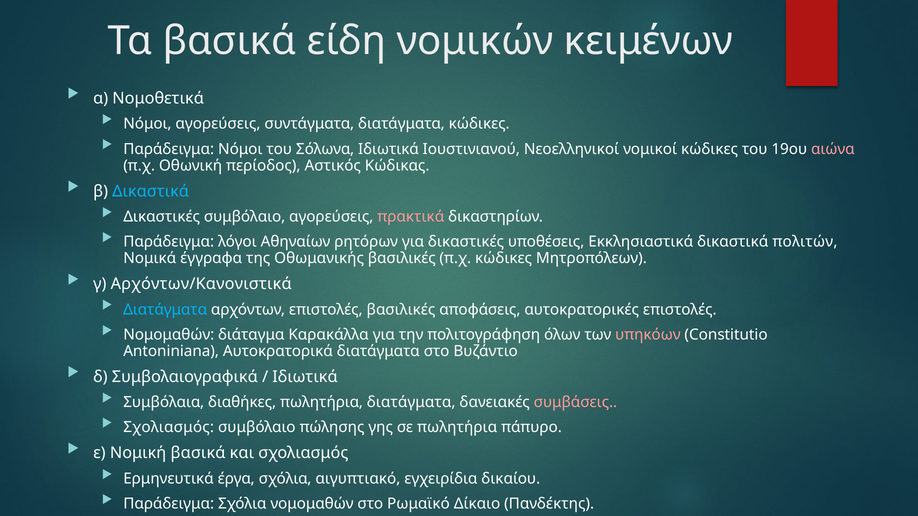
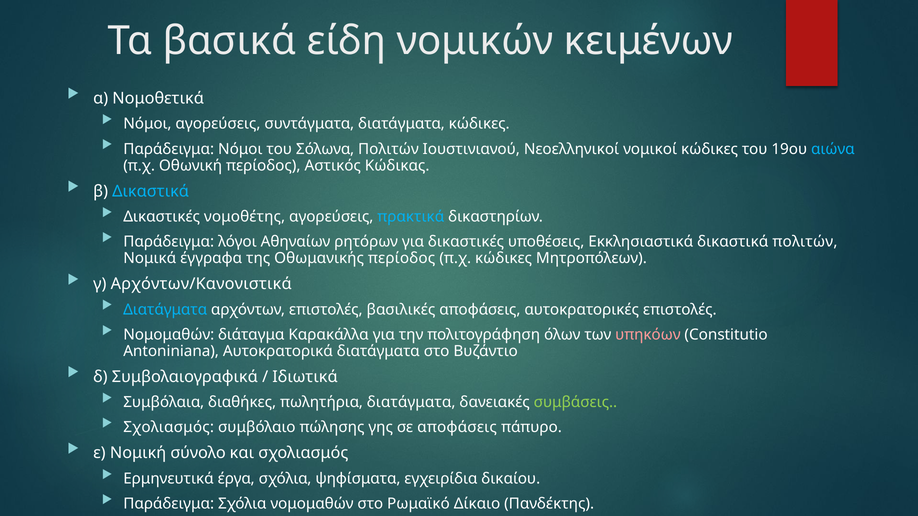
Σόλωνα Ιδιωτικά: Ιδιωτικά -> Πολιτών
αιώνα colour: pink -> light blue
Δικαστικές συμβόλαιο: συμβόλαιο -> νομοθέτης
πρακτικά colour: pink -> light blue
Οθωμανικής βασιλικές: βασιλικές -> περίοδος
συμβάσεις colour: pink -> light green
σε πωλητήρια: πωλητήρια -> αποφάσεις
Νομική βασικά: βασικά -> σύνολο
αιγυπτιακό: αιγυπτιακό -> ψηφίσματα
